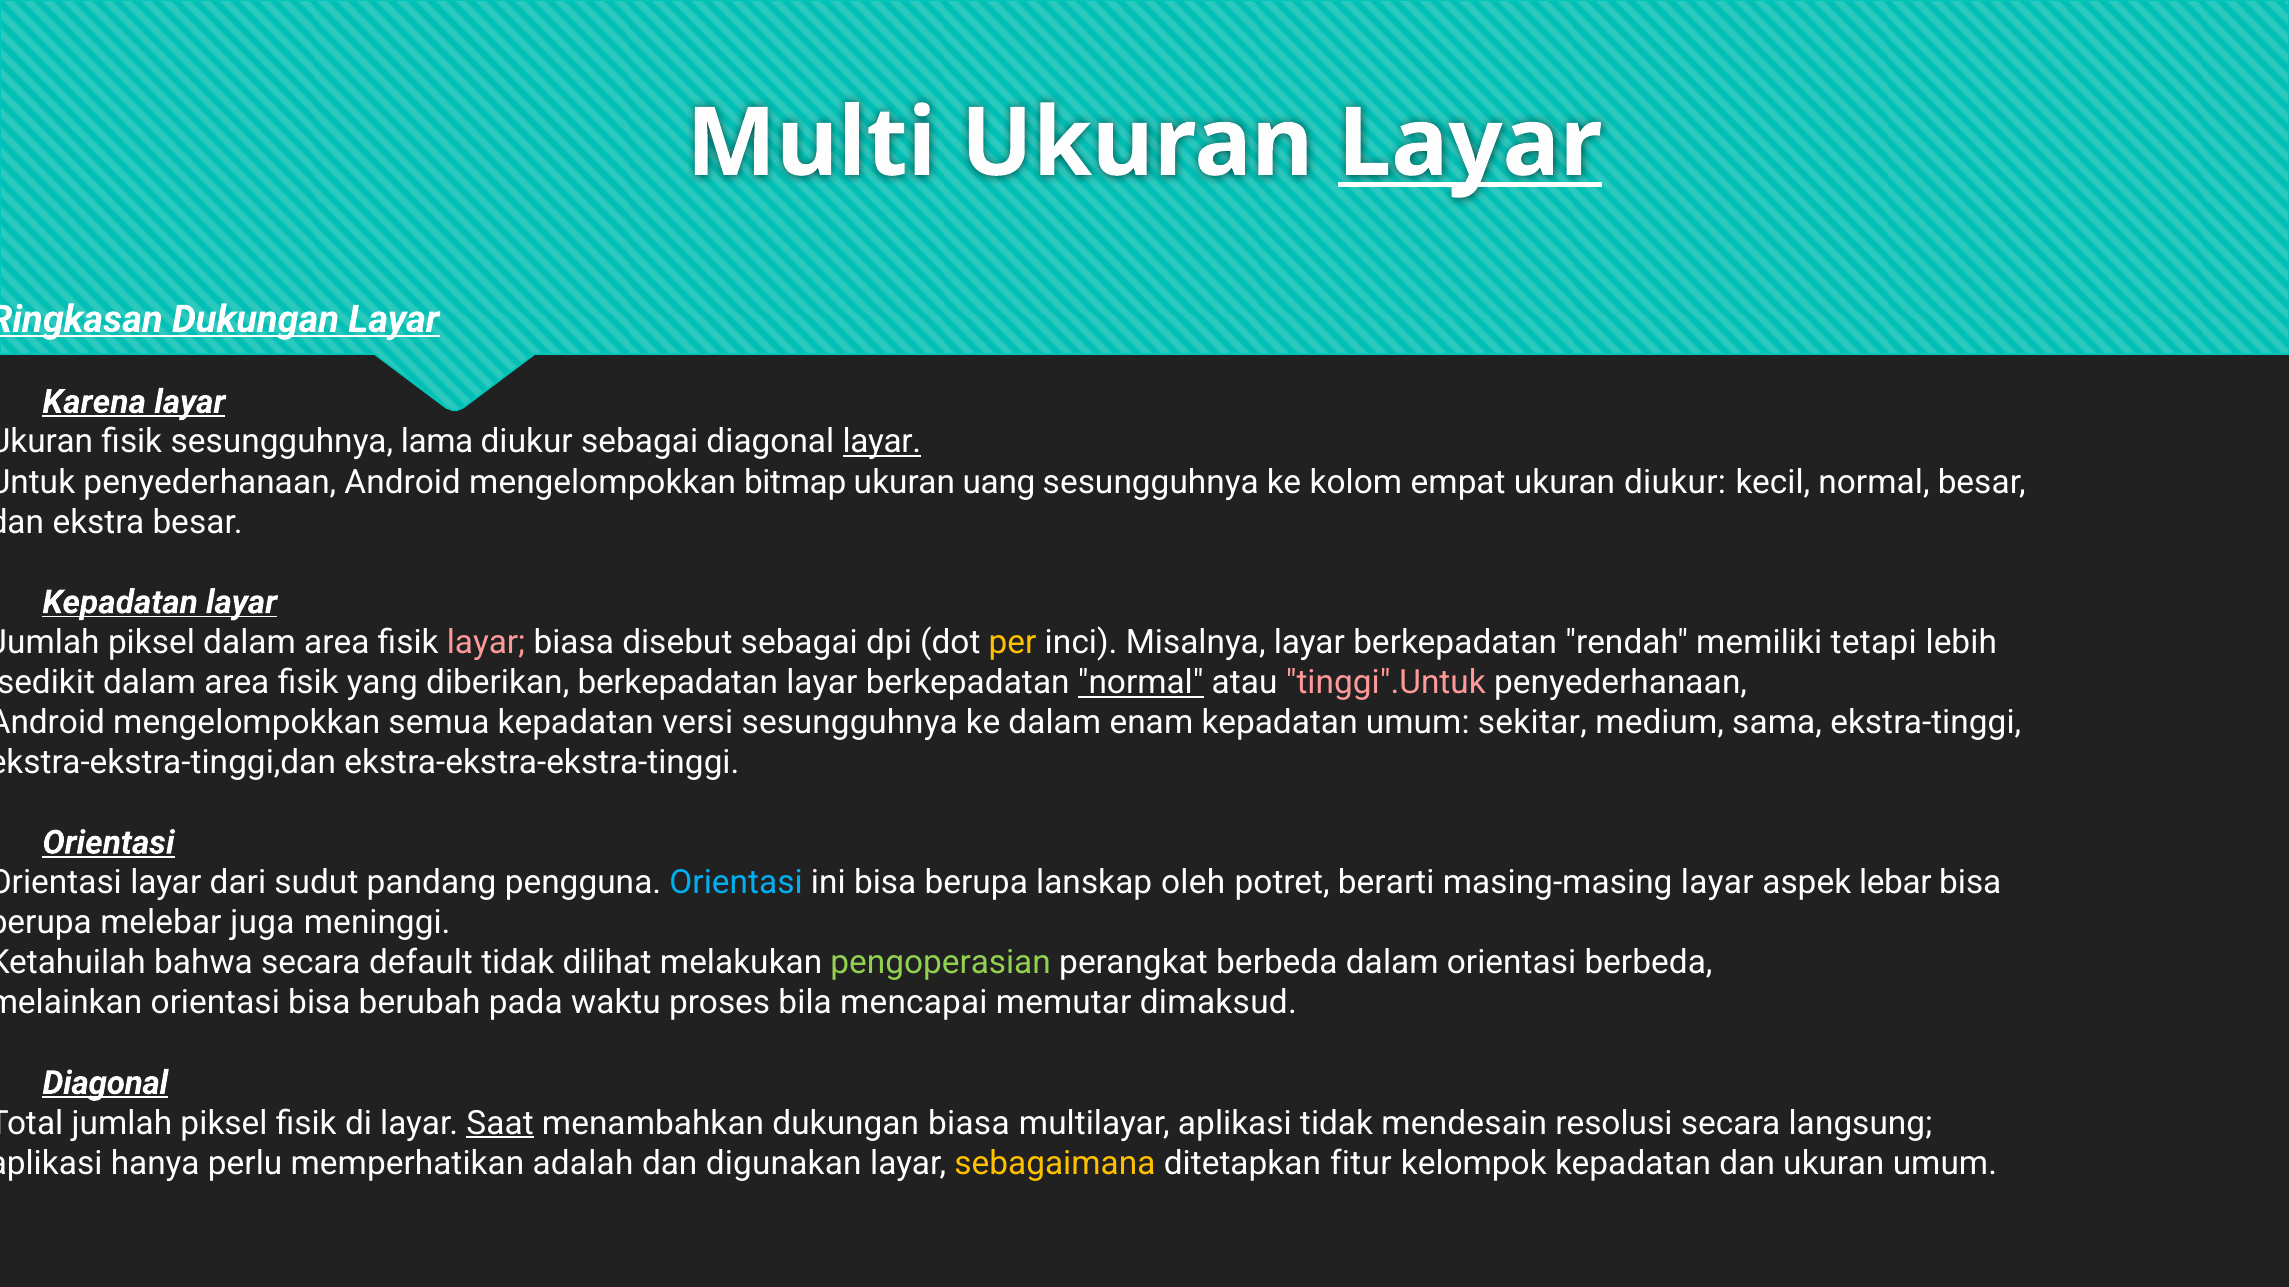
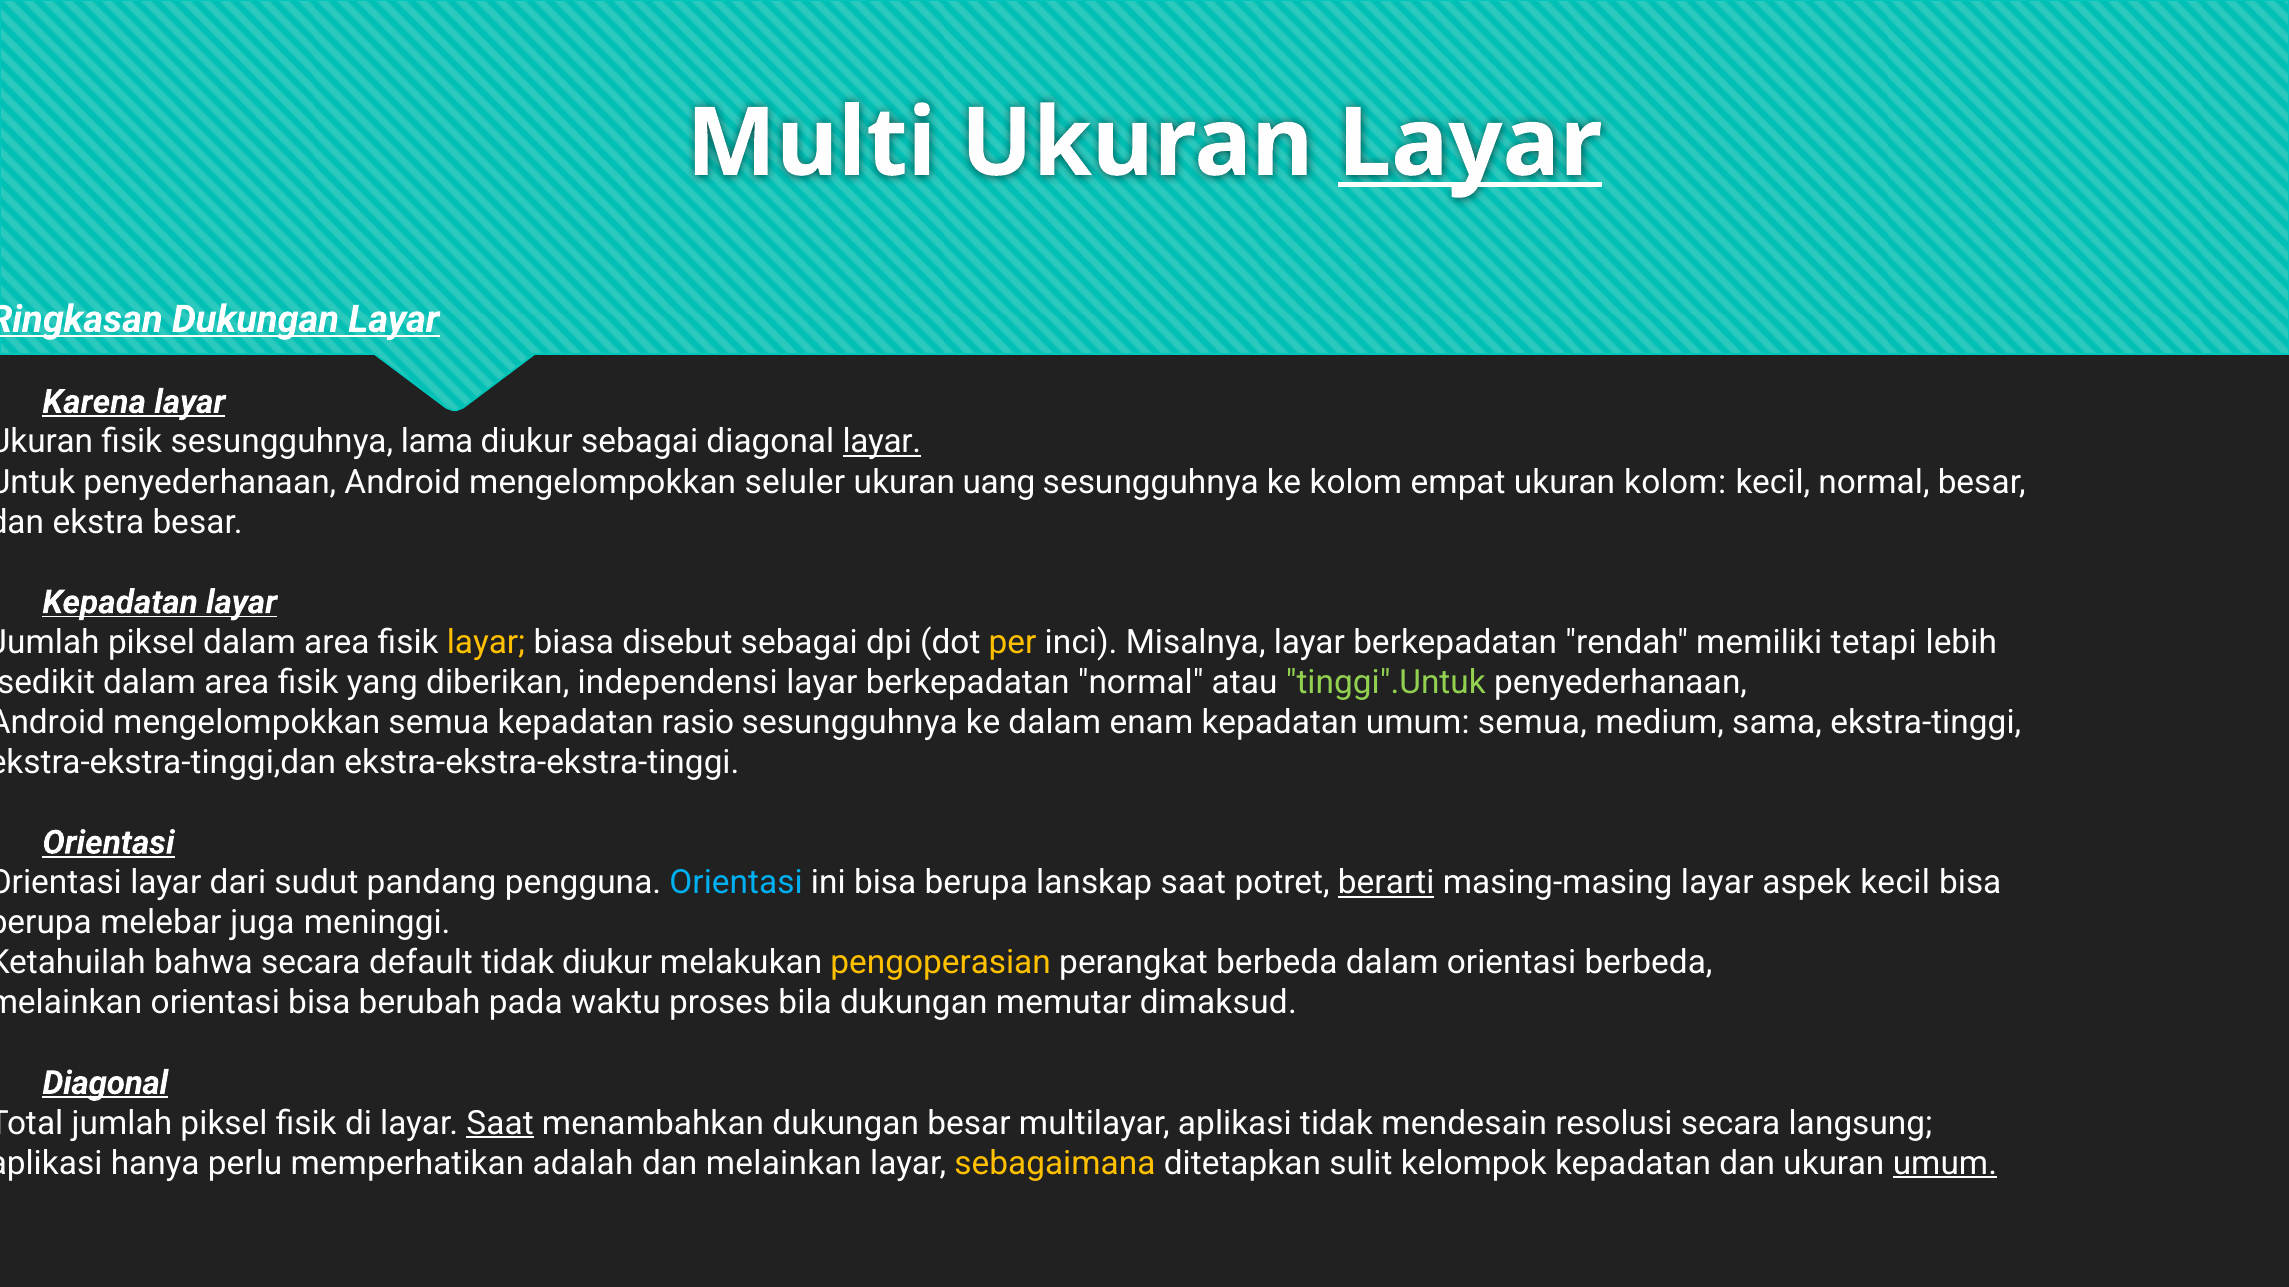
bitmap: bitmap -> seluler
ukuran diukur: diukur -> kolom
layar at (486, 643) colour: pink -> yellow
diberikan berkepadatan: berkepadatan -> independensi
normal at (1141, 683) underline: present -> none
tinggi".Untuk colour: pink -> light green
versi: versi -> rasio
umum sekitar: sekitar -> semua
lanskap oleh: oleh -> saat
berarti underline: none -> present
aspek lebar: lebar -> kecil
tidak dilihat: dilihat -> diukur
pengoperasian colour: light green -> yellow
bila mencapai: mencapai -> dukungan
dukungan biasa: biasa -> besar
dan digunakan: digunakan -> melainkan
fitur: fitur -> sulit
umum at (1945, 1164) underline: none -> present
